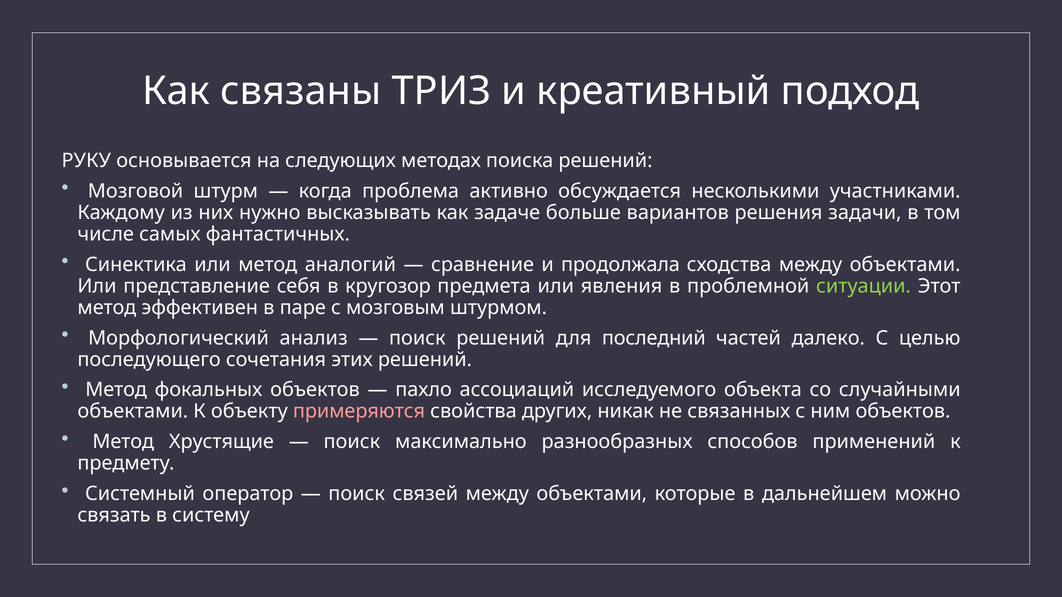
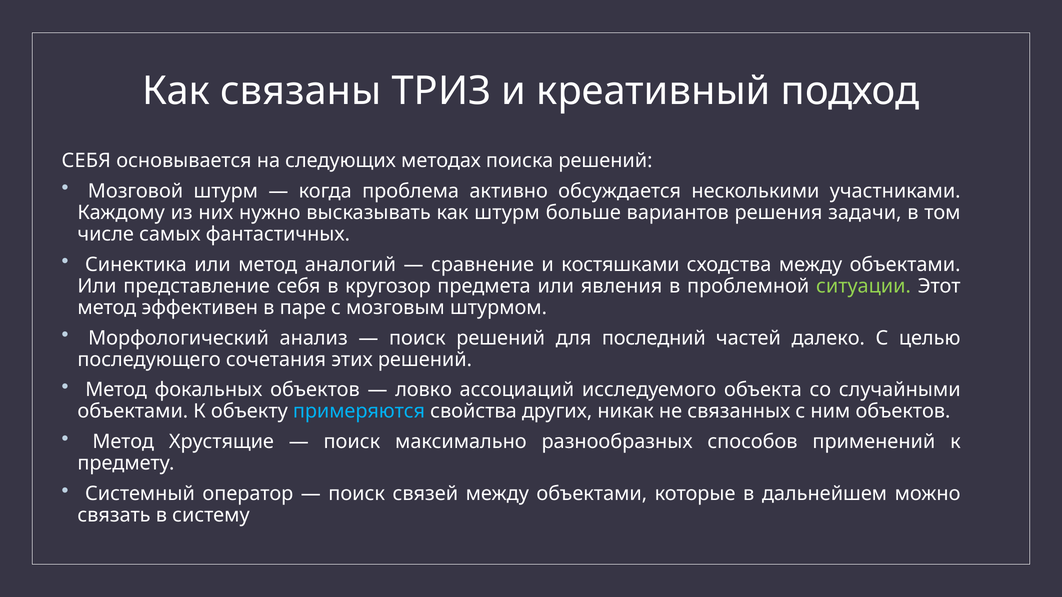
РУКУ at (86, 161): РУКУ -> СЕБЯ
как задаче: задаче -> штурм
продолжала: продолжала -> костяшками
пахло: пахло -> ловко
примеряются colour: pink -> light blue
